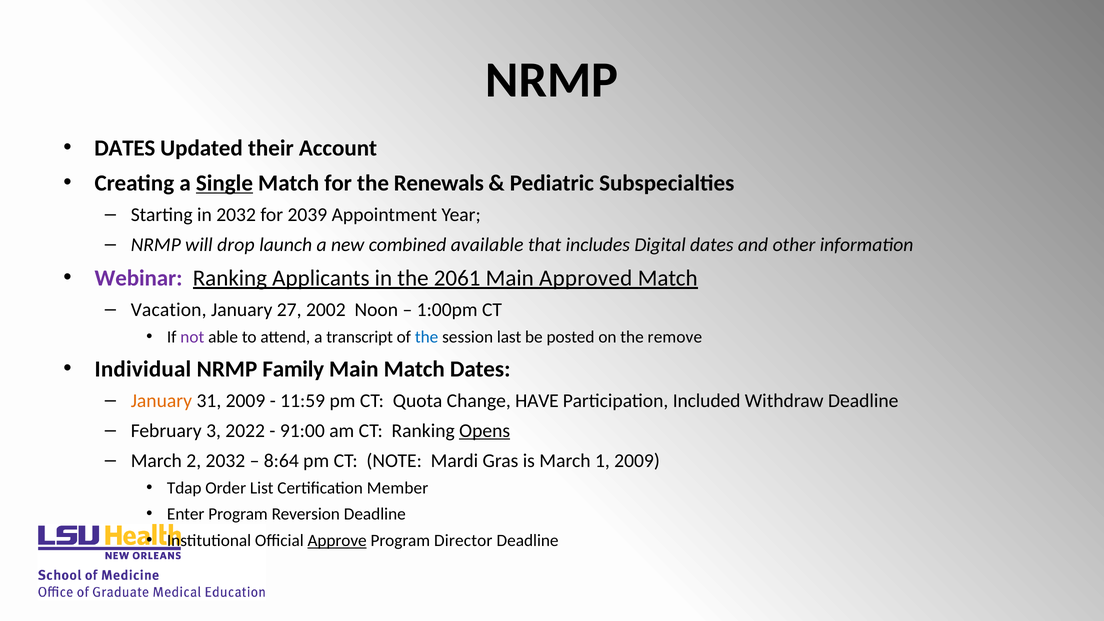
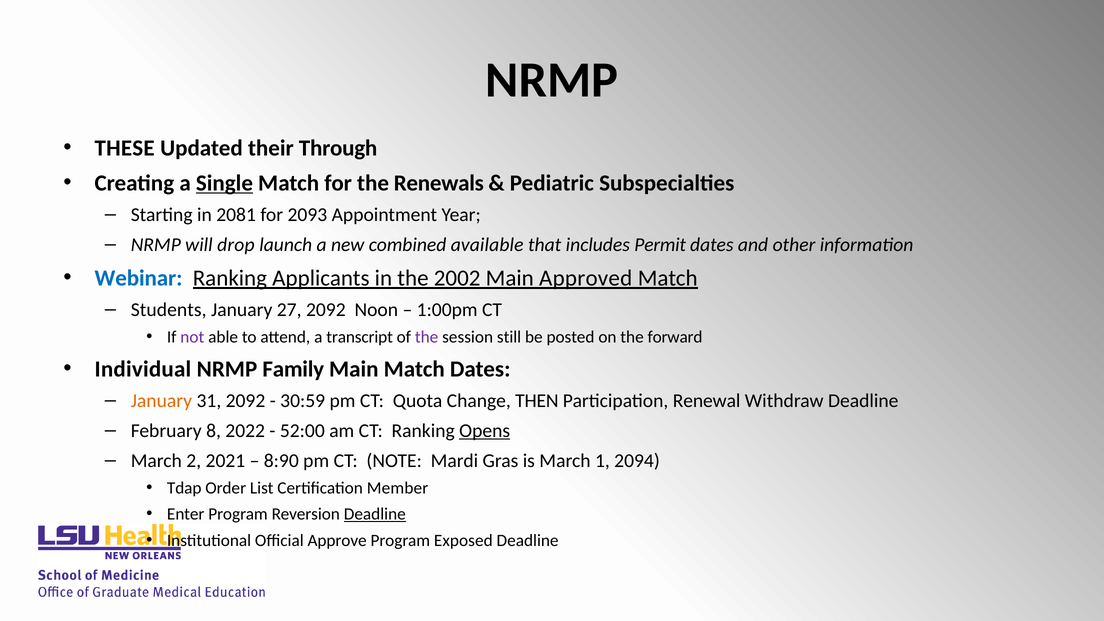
DATES at (125, 148): DATES -> THESE
Account: Account -> Through
in 2032: 2032 -> 2081
2039: 2039 -> 2093
Digital: Digital -> Permit
Webinar colour: purple -> blue
2061: 2061 -> 2002
Vacation: Vacation -> Students
27 2002: 2002 -> 2092
the at (427, 337) colour: blue -> purple
last: last -> still
remove: remove -> forward
31 2009: 2009 -> 2092
11:59: 11:59 -> 30:59
HAVE: HAVE -> THEN
Included: Included -> Renewal
3: 3 -> 8
91:00: 91:00 -> 52:00
2 2032: 2032 -> 2021
8:64: 8:64 -> 8:90
1 2009: 2009 -> 2094
Deadline at (375, 514) underline: none -> present
Approve underline: present -> none
Director: Director -> Exposed
